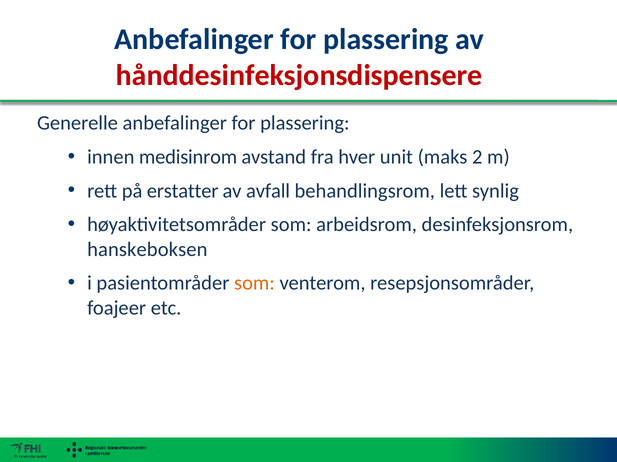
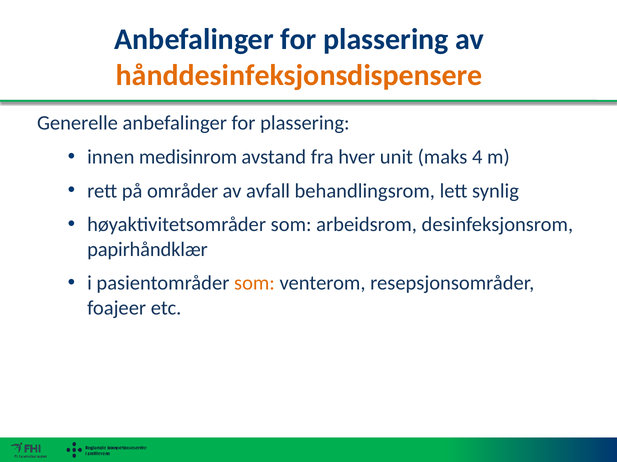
hånddesinfeksjonsdispensere colour: red -> orange
2: 2 -> 4
erstatter: erstatter -> områder
hanskeboksen: hanskeboksen -> papirhåndklær
